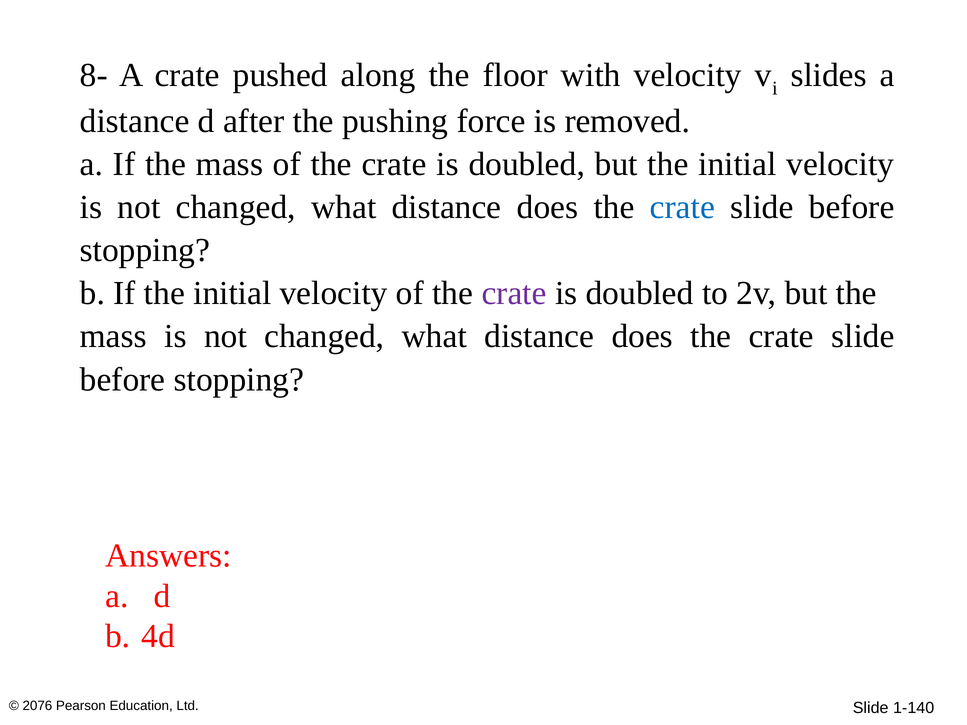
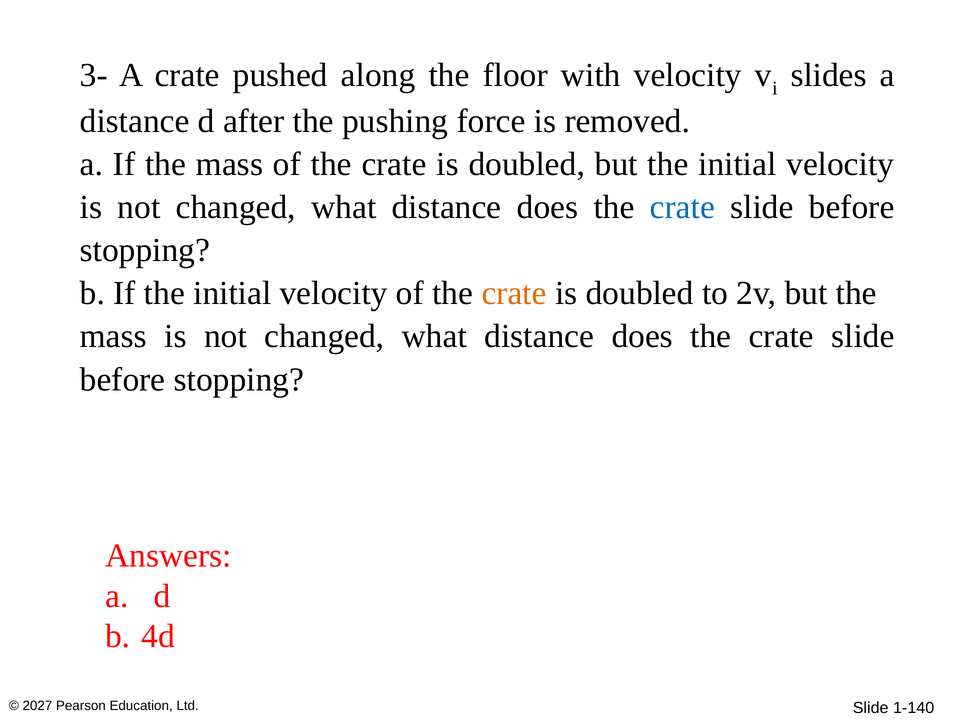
8-: 8- -> 3-
crate at (514, 293) colour: purple -> orange
2076: 2076 -> 2027
